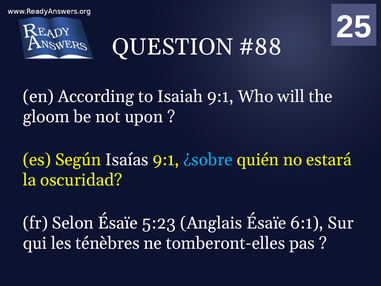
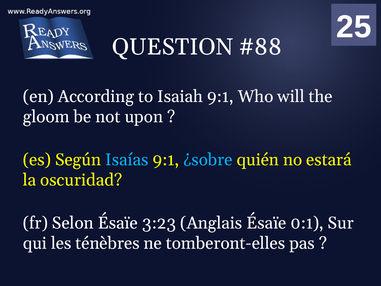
Isaías colour: white -> light blue
5:23: 5:23 -> 3:23
6:1: 6:1 -> 0:1
